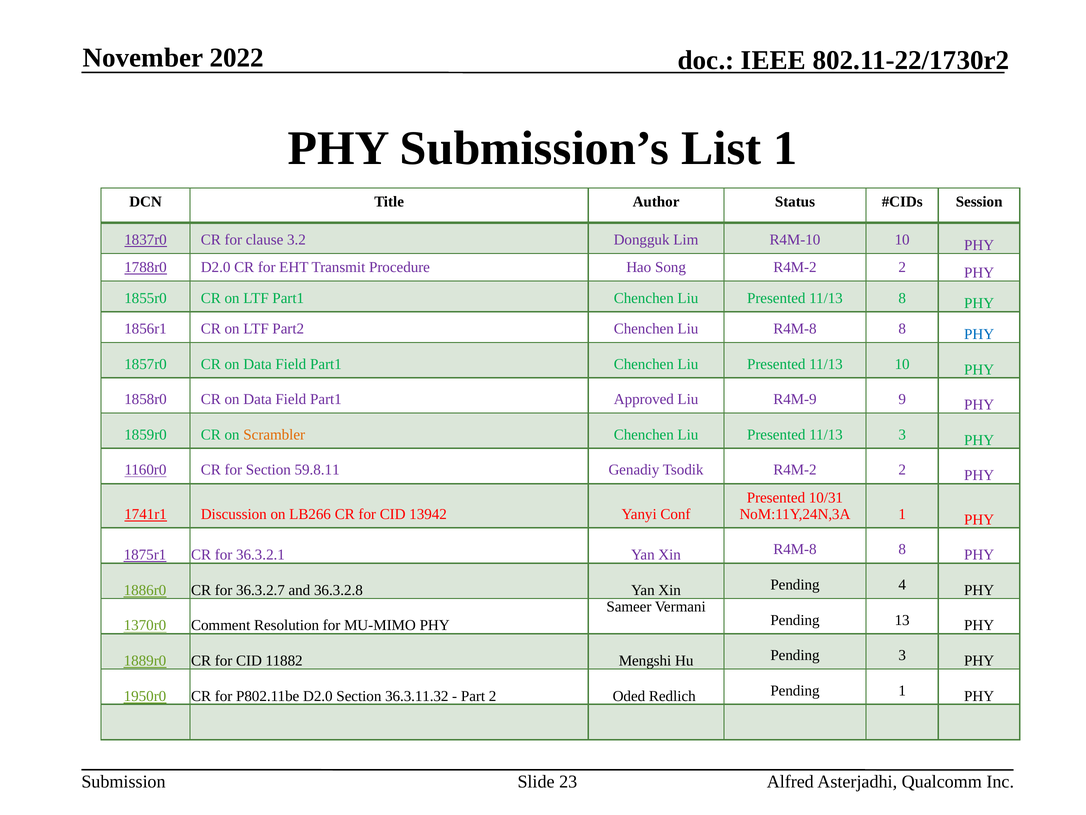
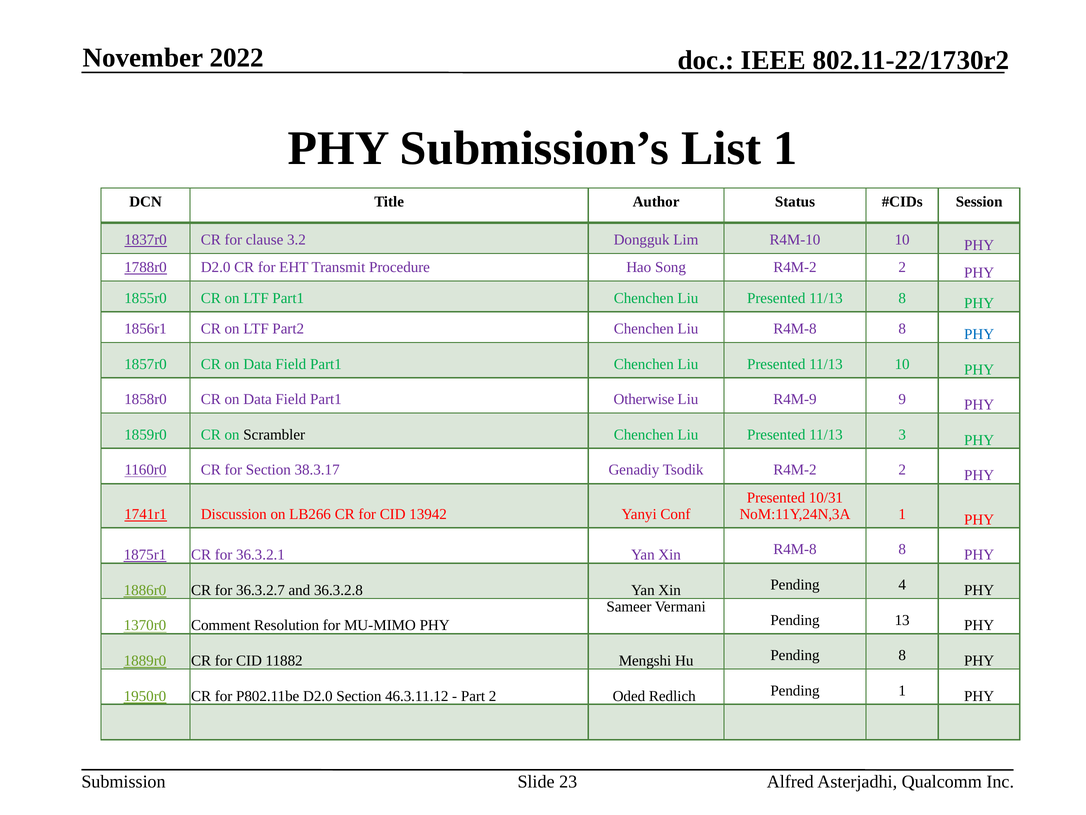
Approved: Approved -> Otherwise
Scrambler colour: orange -> black
59.8.11: 59.8.11 -> 38.3.17
Pending 3: 3 -> 8
36.3.11.32: 36.3.11.32 -> 46.3.11.12
